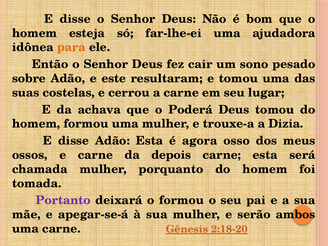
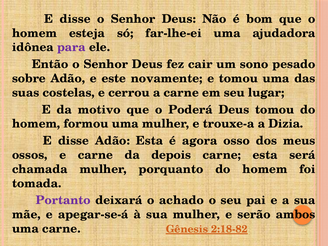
para colour: orange -> purple
resultaram: resultaram -> novamente
achava: achava -> motivo
o formou: formou -> achado
2:18-20: 2:18-20 -> 2:18-82
